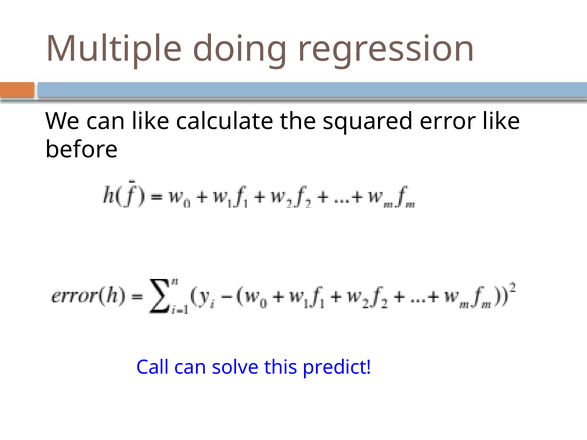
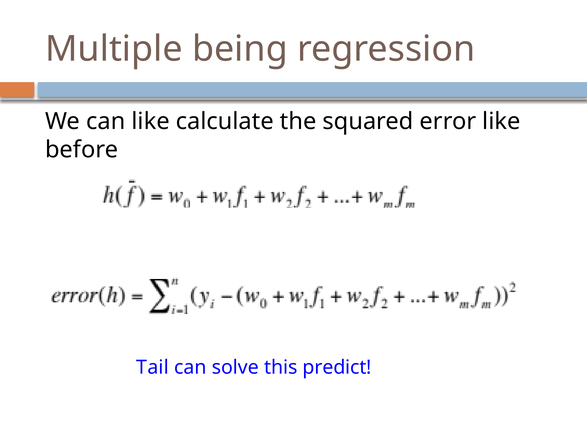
doing: doing -> being
Call: Call -> Tail
